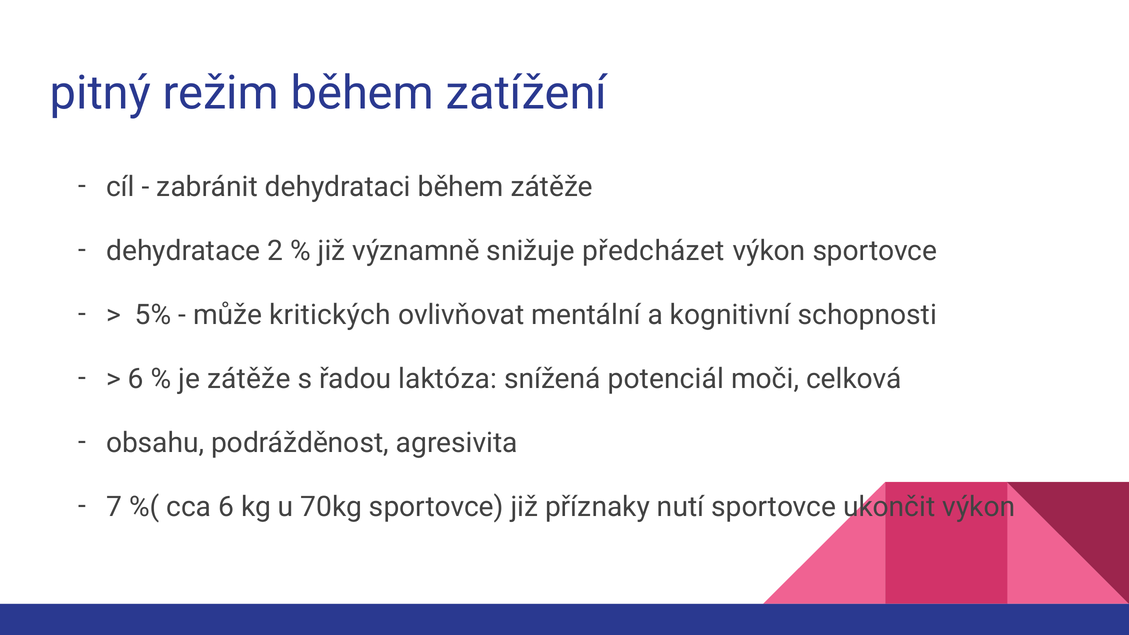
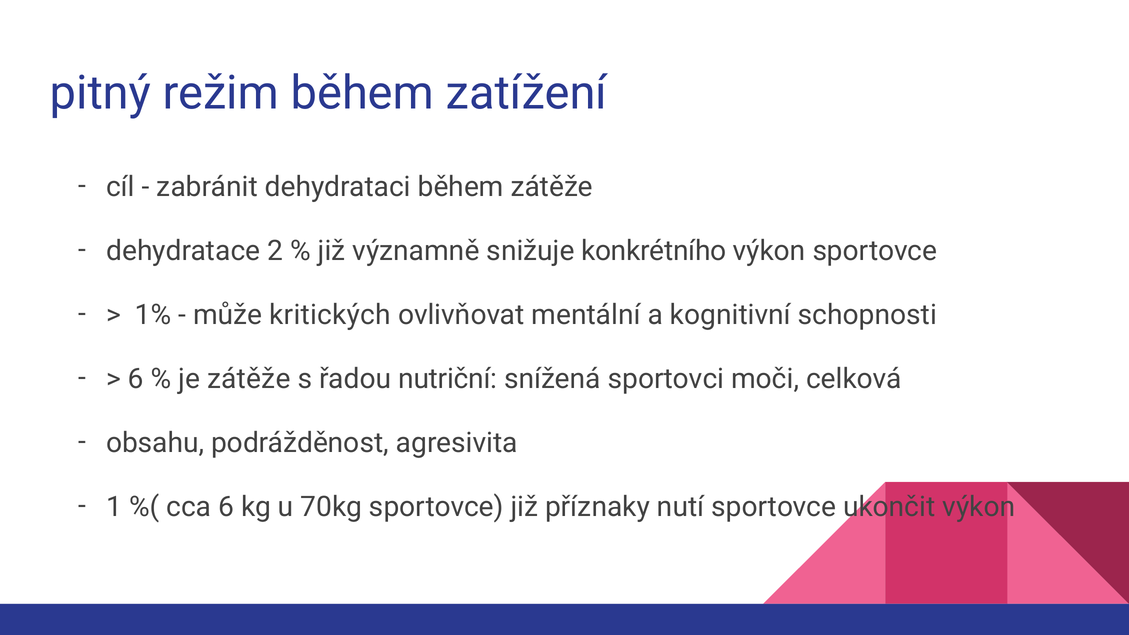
předcházet: předcházet -> konkrétního
5%: 5% -> 1%
laktóza: laktóza -> nutriční
potenciál: potenciál -> sportovci
7: 7 -> 1
